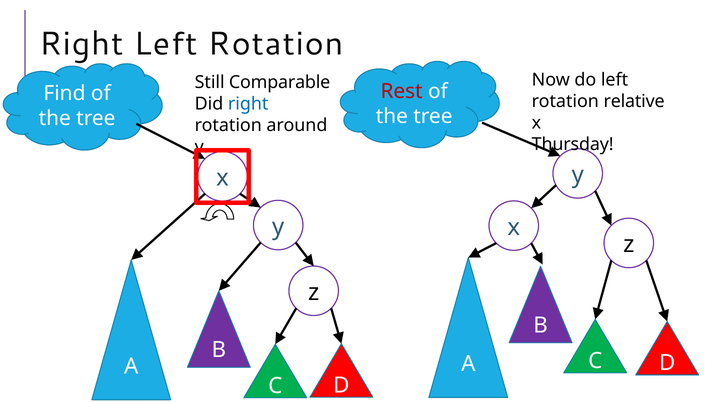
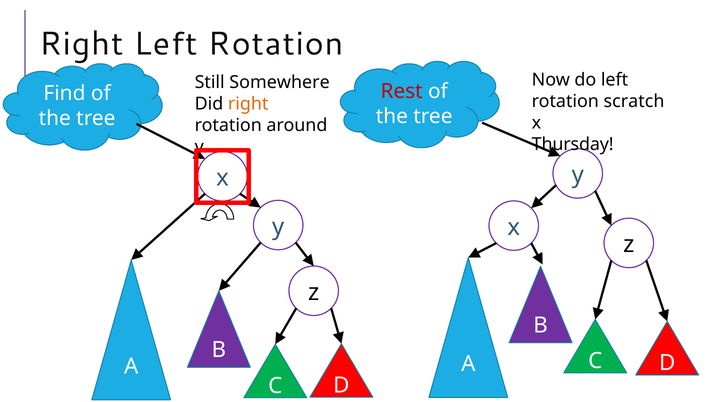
Comparable: Comparable -> Somewhere
relative: relative -> scratch
right at (248, 104) colour: blue -> orange
